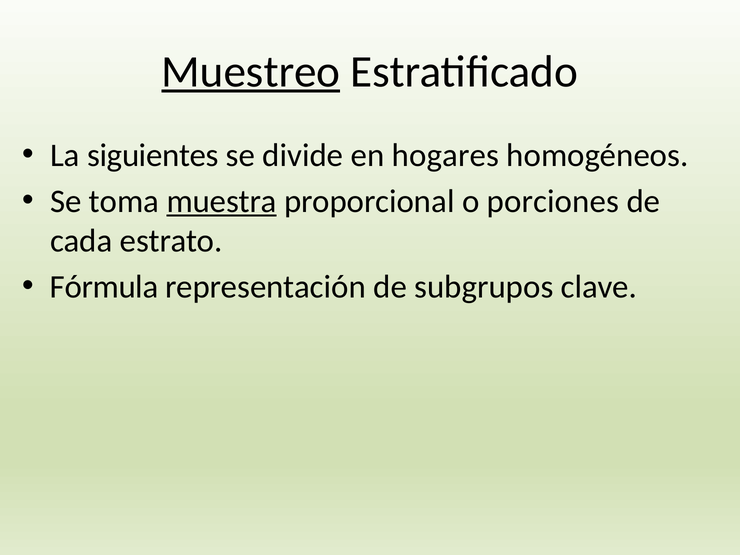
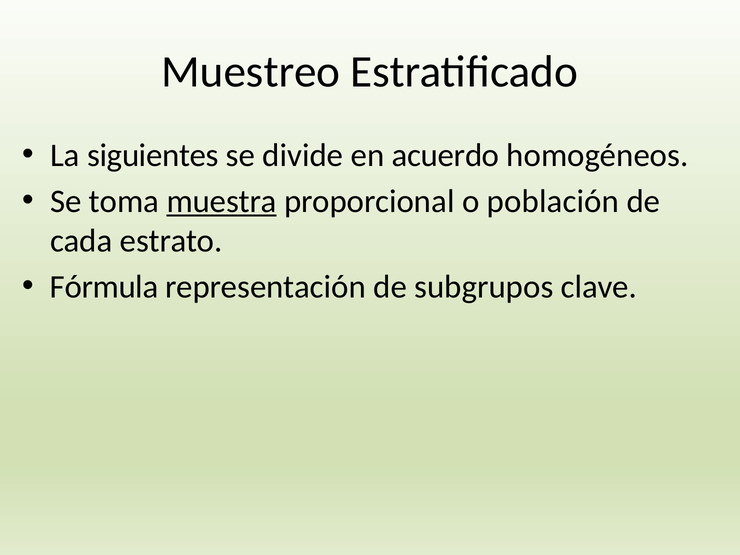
Muestreo underline: present -> none
hogares: hogares -> acuerdo
porciones: porciones -> población
